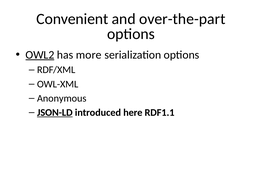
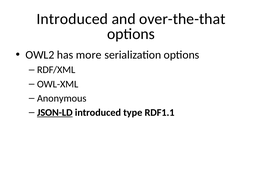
Convenient at (72, 19): Convenient -> Introduced
over-the-part: over-the-part -> over-the-that
OWL2 underline: present -> none
here: here -> type
